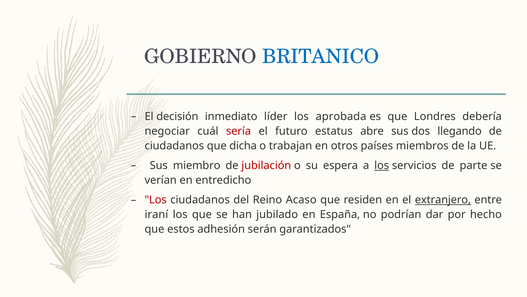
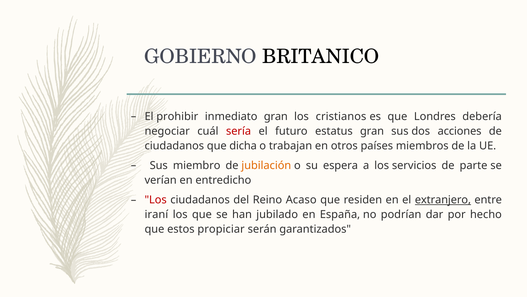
BRITANICO colour: blue -> black
decisión: decisión -> prohibir
inmediato líder: líder -> gran
aprobada: aprobada -> cristianos
estatus abre: abre -> gran
llegando: llegando -> acciones
jubilación colour: red -> orange
los at (382, 165) underline: present -> none
adhesión: adhesión -> propiciar
